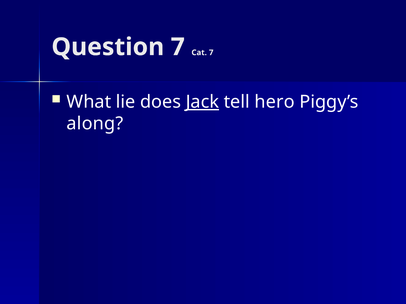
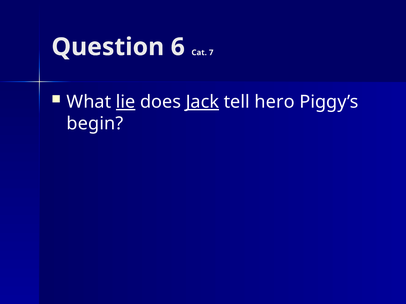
Question 7: 7 -> 6
lie underline: none -> present
along: along -> begin
